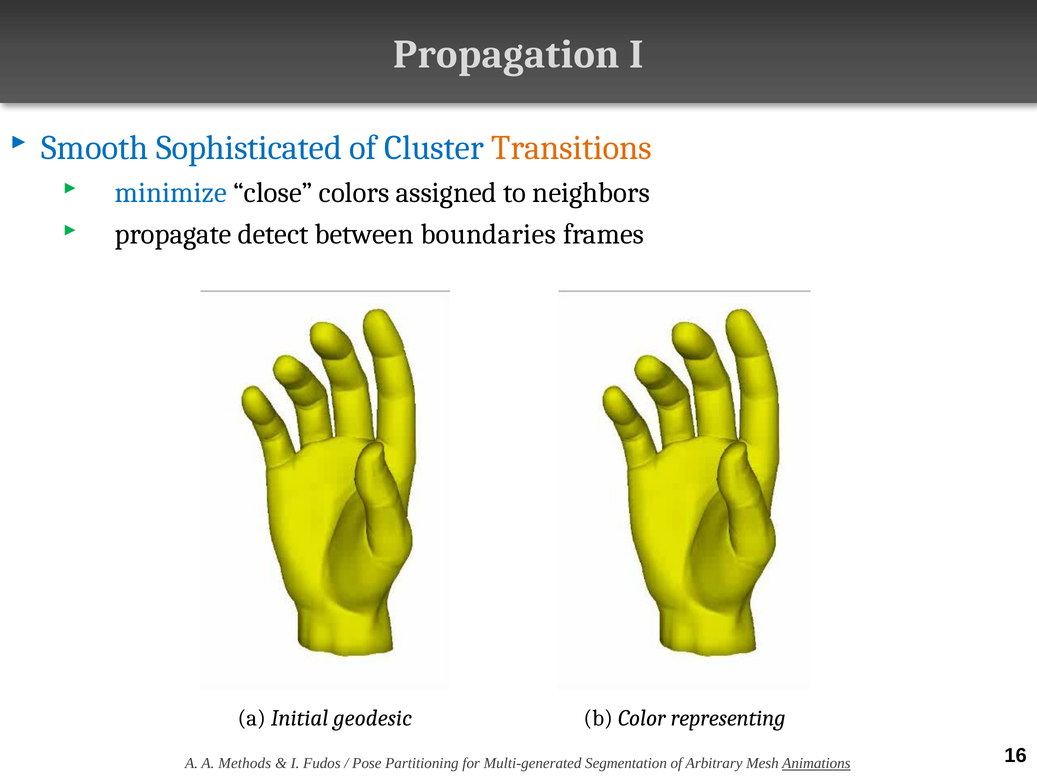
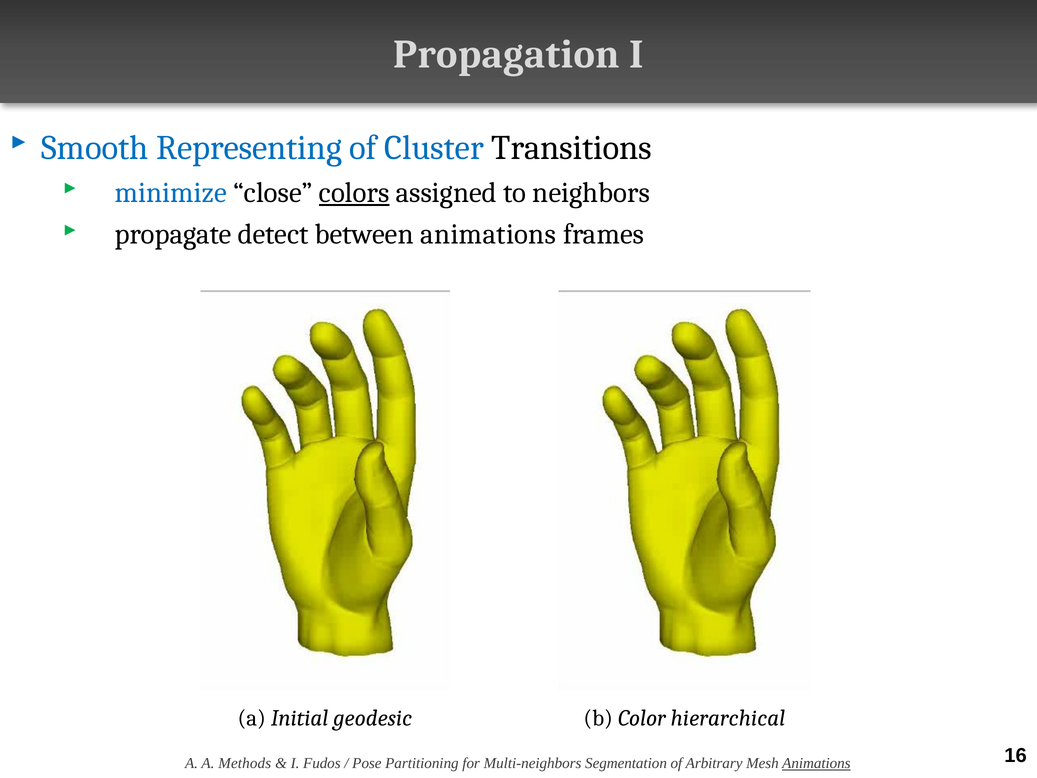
Sophisticated: Sophisticated -> Representing
Transitions colour: orange -> black
colors underline: none -> present
between boundaries: boundaries -> animations
representing: representing -> hierarchical
Multi-generated: Multi-generated -> Multi-neighbors
